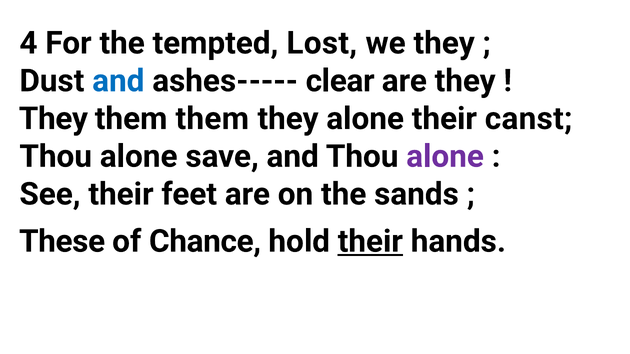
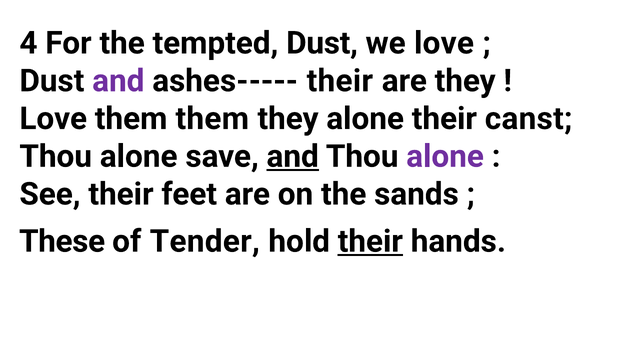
tempted Lost: Lost -> Dust
we they: they -> love
and at (118, 81) colour: blue -> purple
ashes----- clear: clear -> their
They at (53, 119): They -> Love
and at (293, 157) underline: none -> present
Chance: Chance -> Tender
